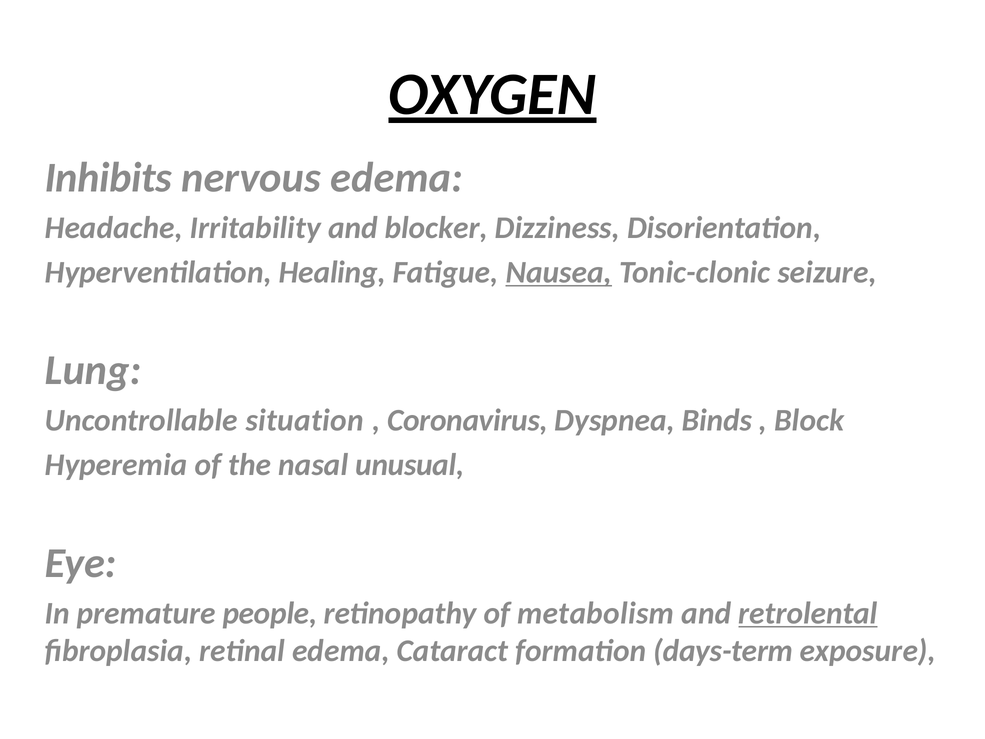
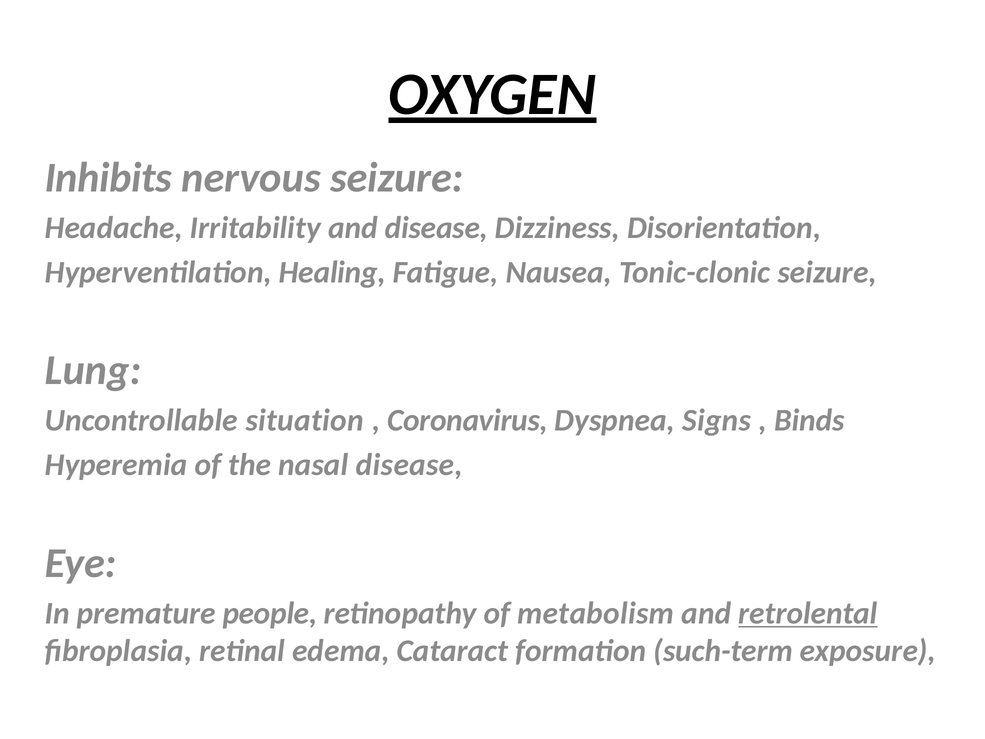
nervous edema: edema -> seizure
and blocker: blocker -> disease
Nausea underline: present -> none
Binds: Binds -> Signs
Block: Block -> Binds
nasal unusual: unusual -> disease
days-term: days-term -> such-term
